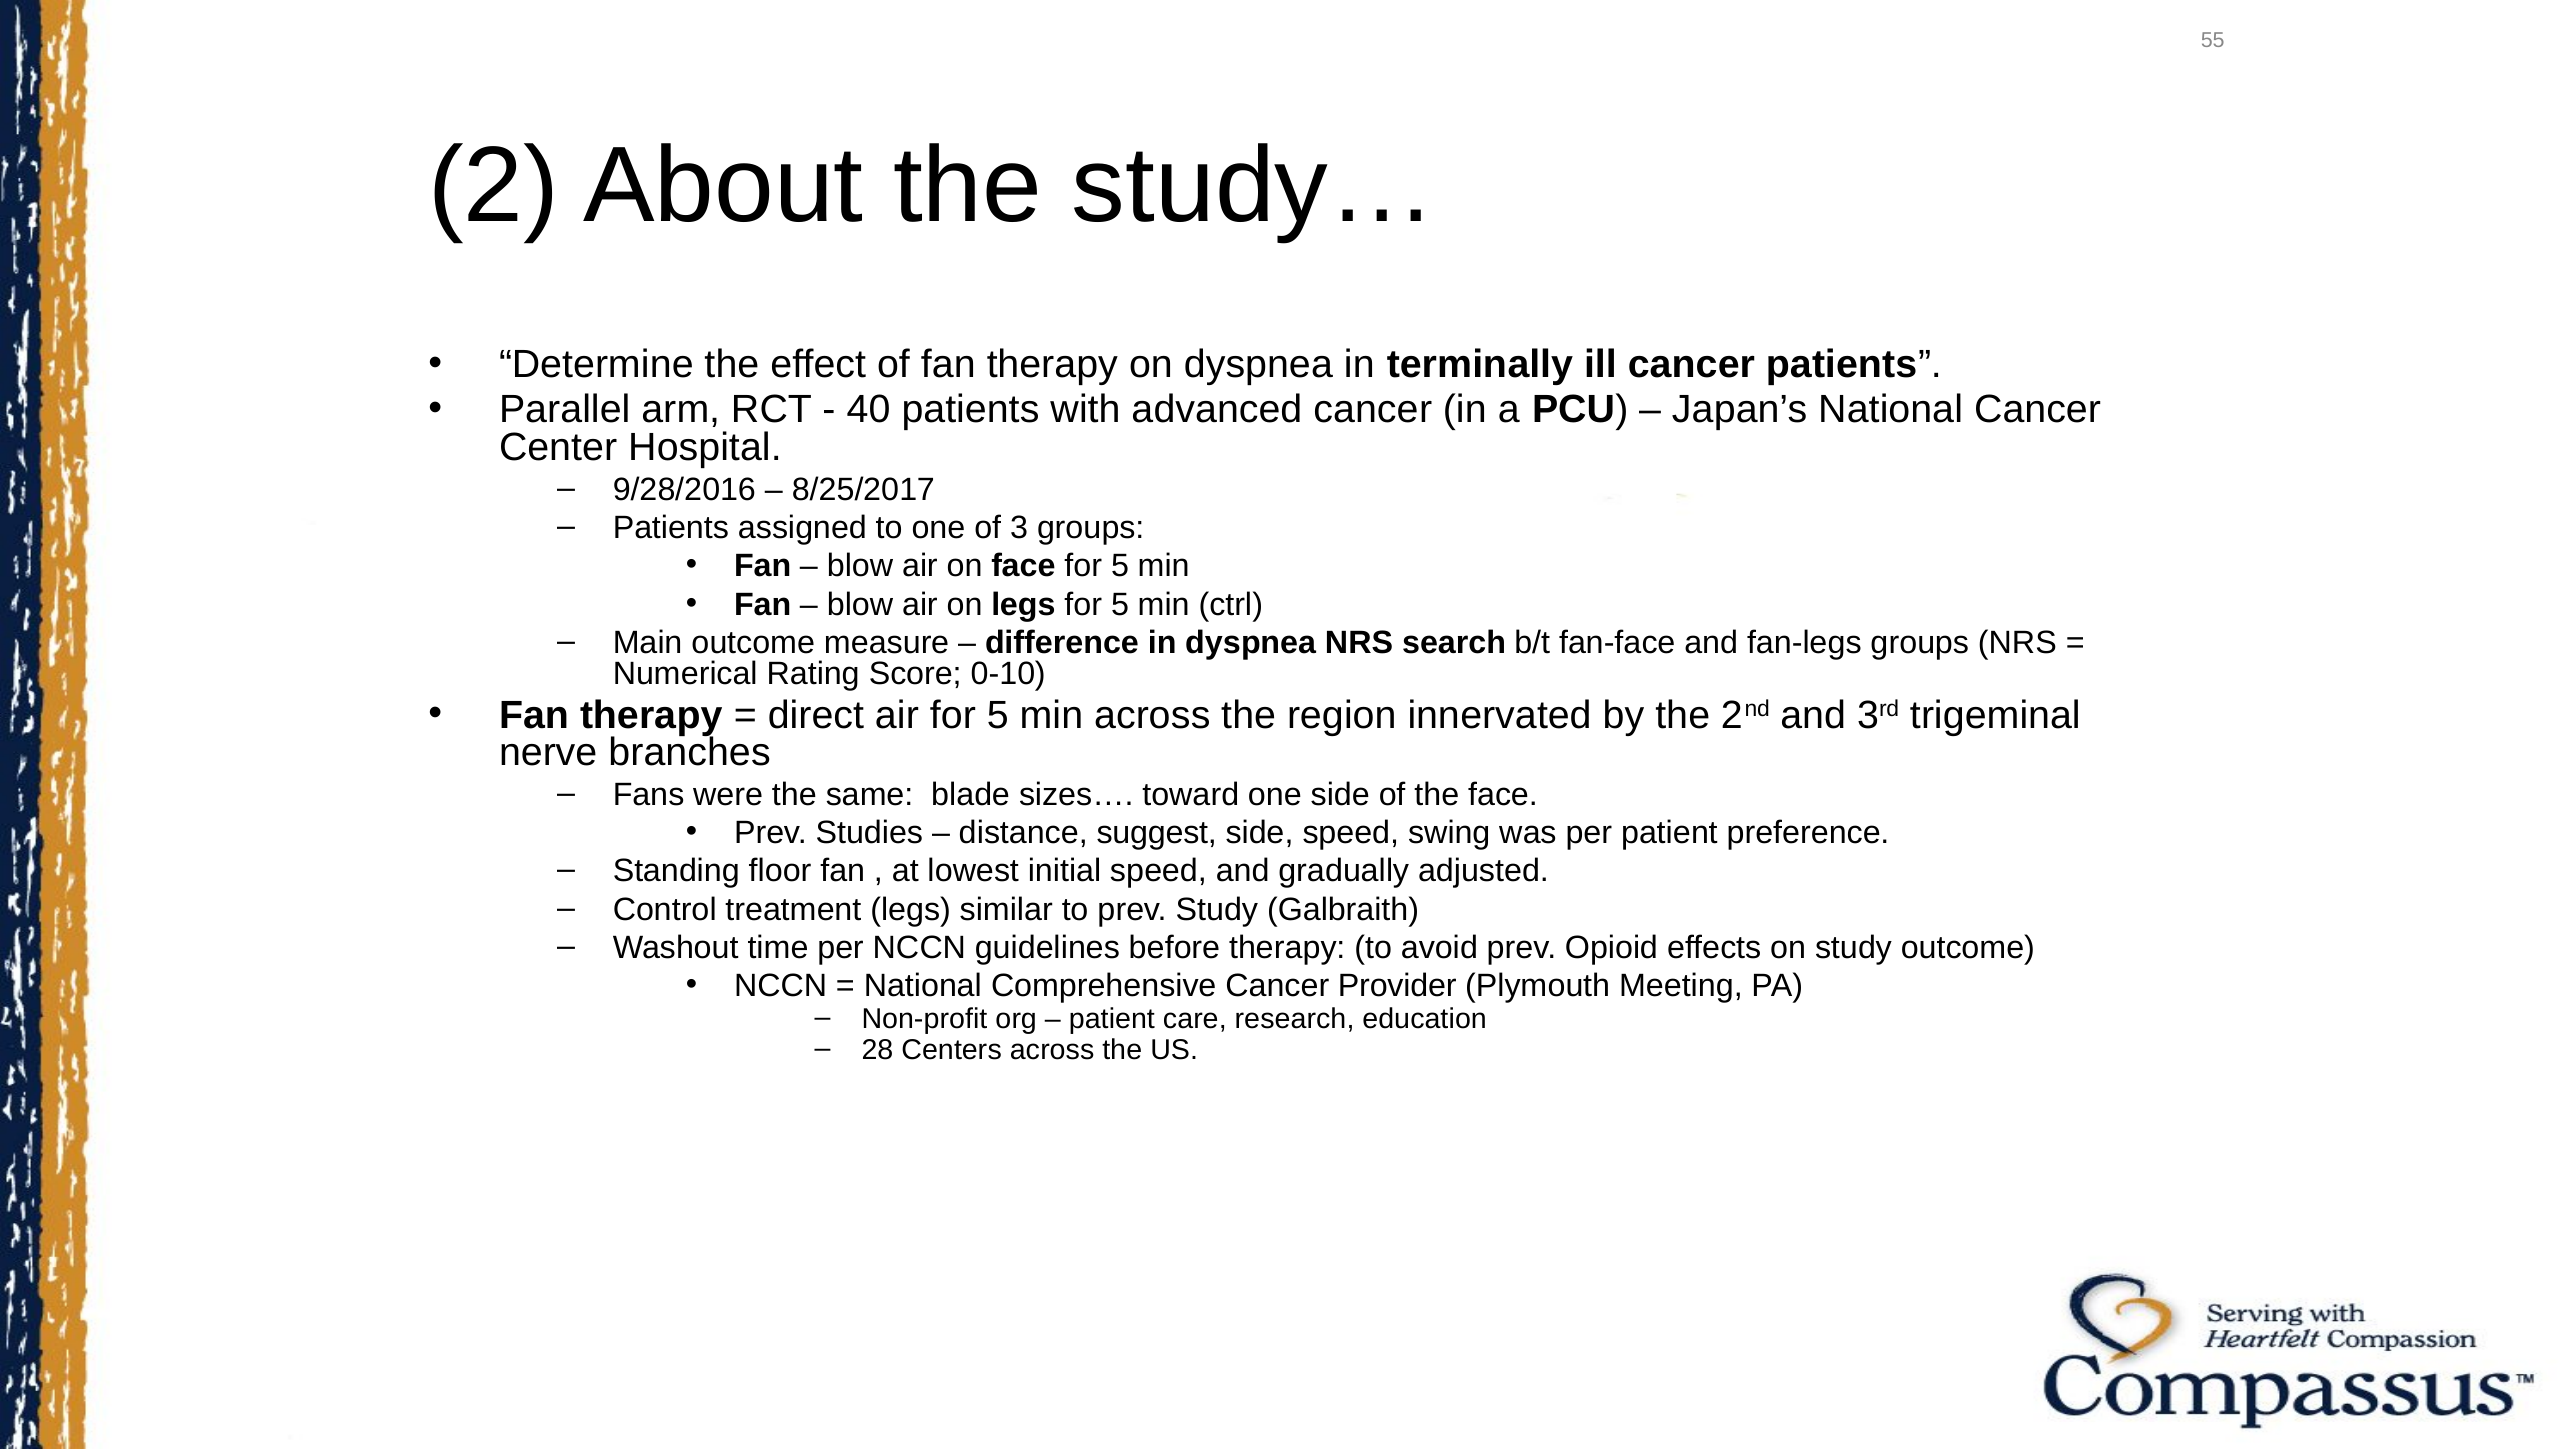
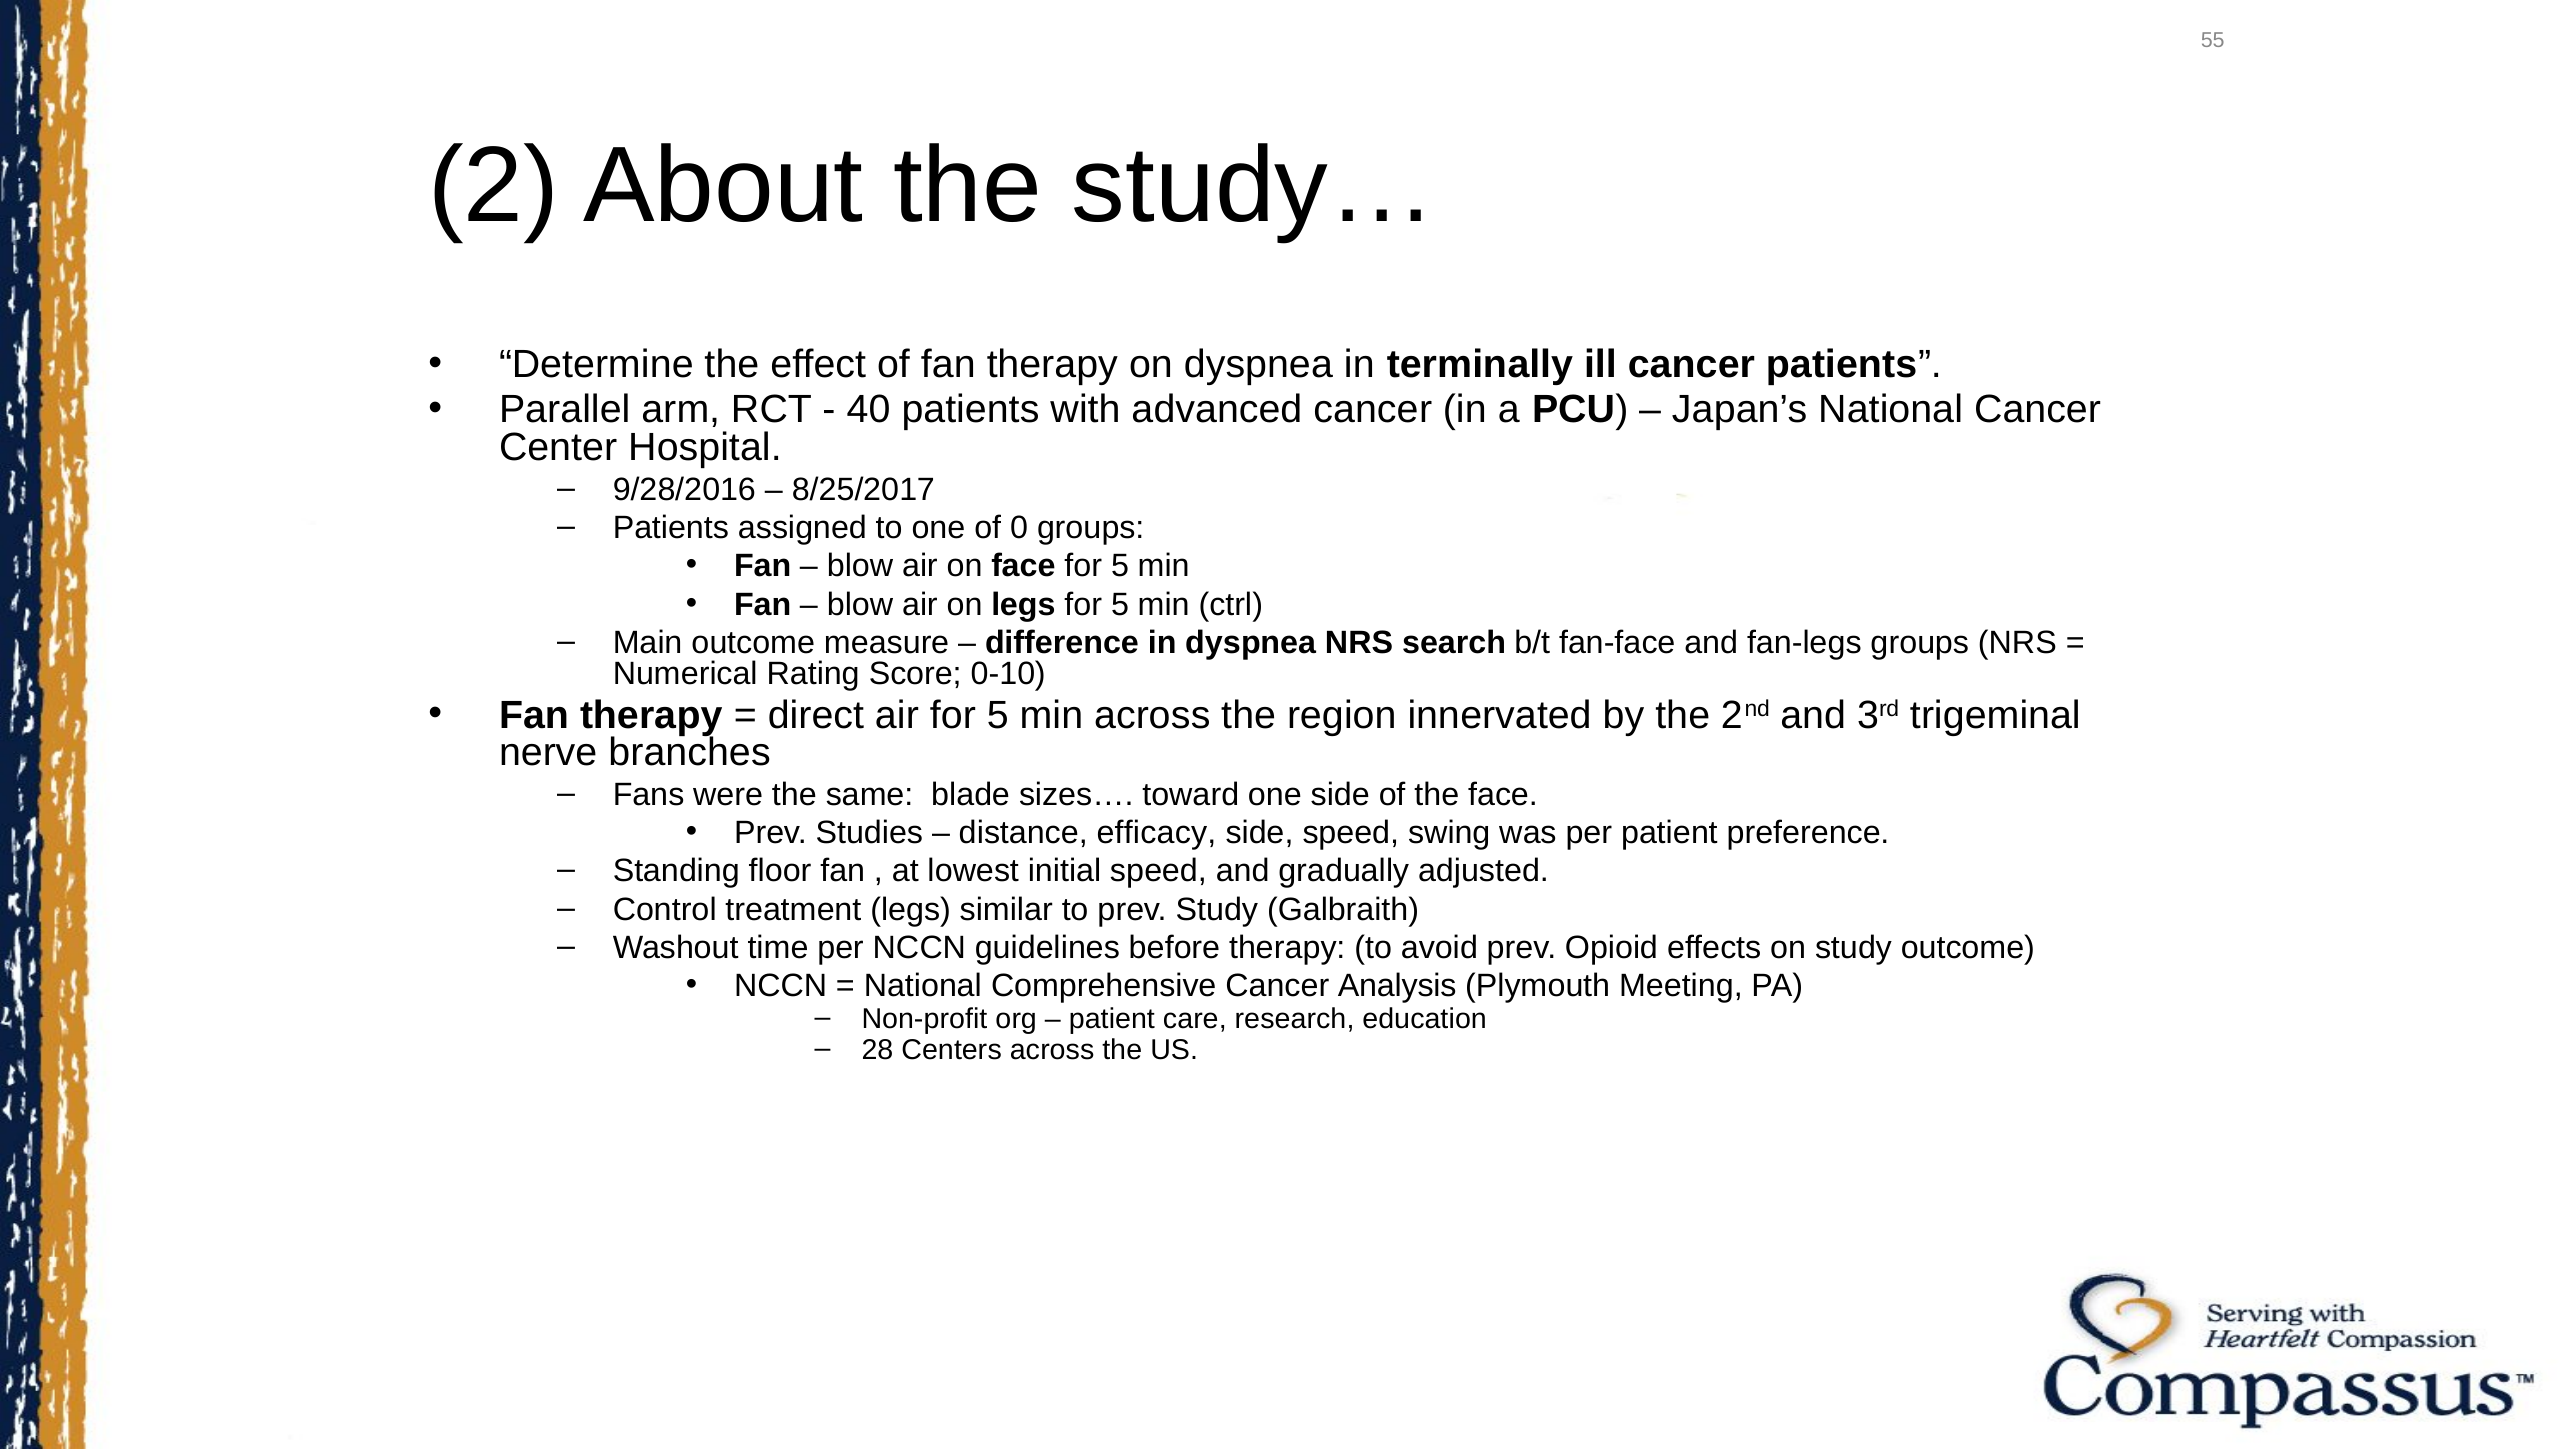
3: 3 -> 0
suggest: suggest -> efficacy
Provider: Provider -> Analysis
